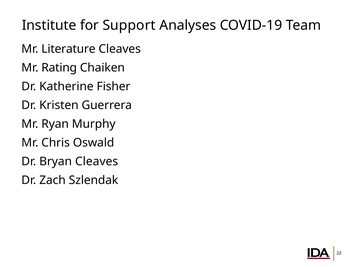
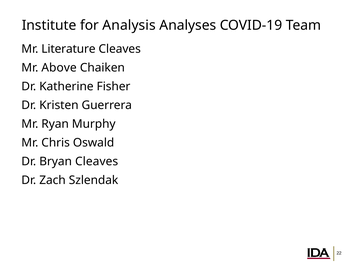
Support: Support -> Analysis
Rating: Rating -> Above
